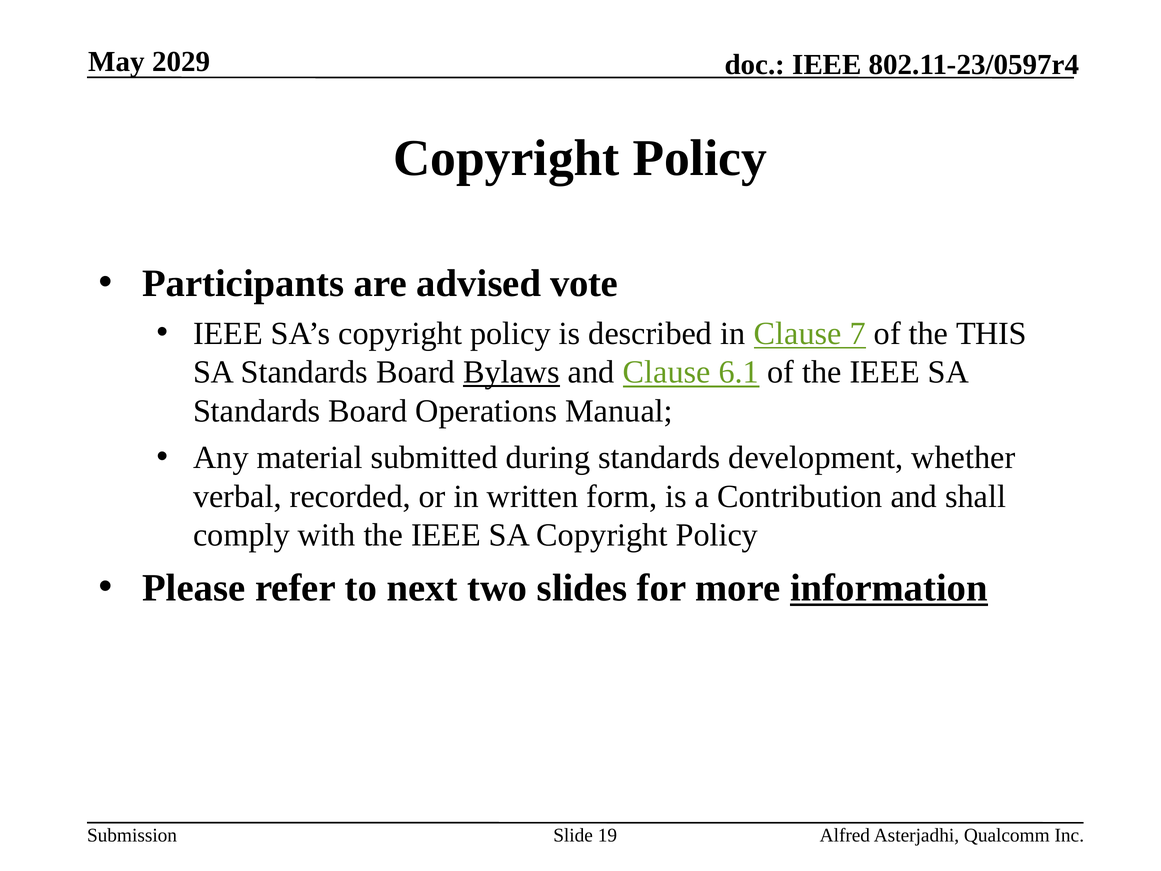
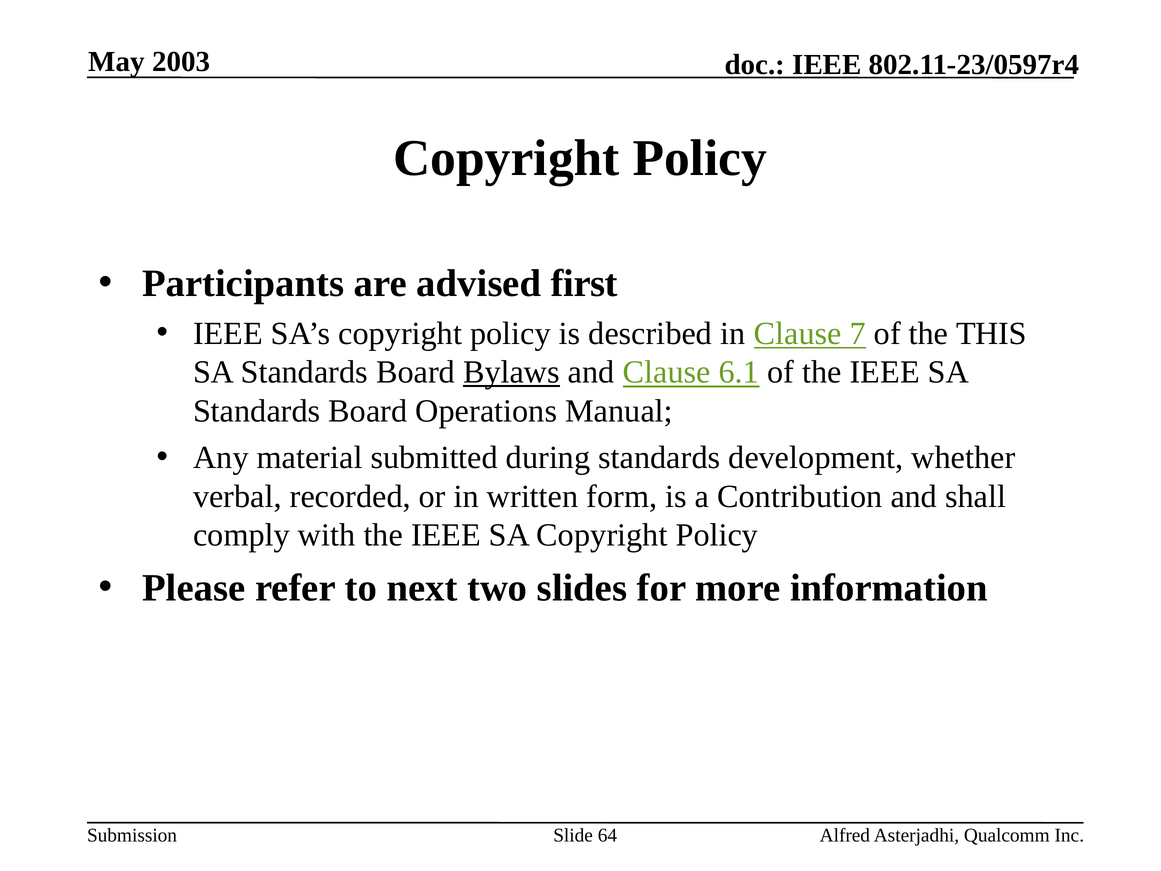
2029: 2029 -> 2003
vote: vote -> first
information underline: present -> none
19: 19 -> 64
